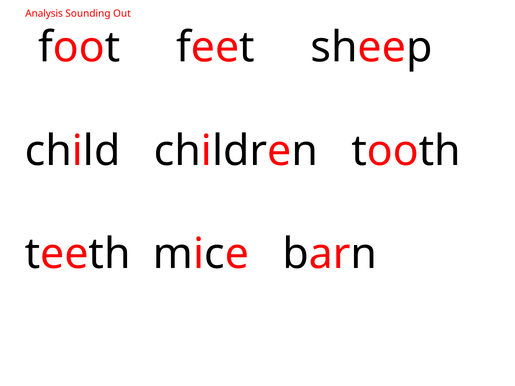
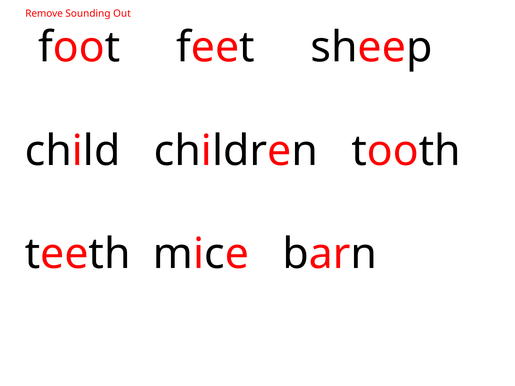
Analysis: Analysis -> Remove
